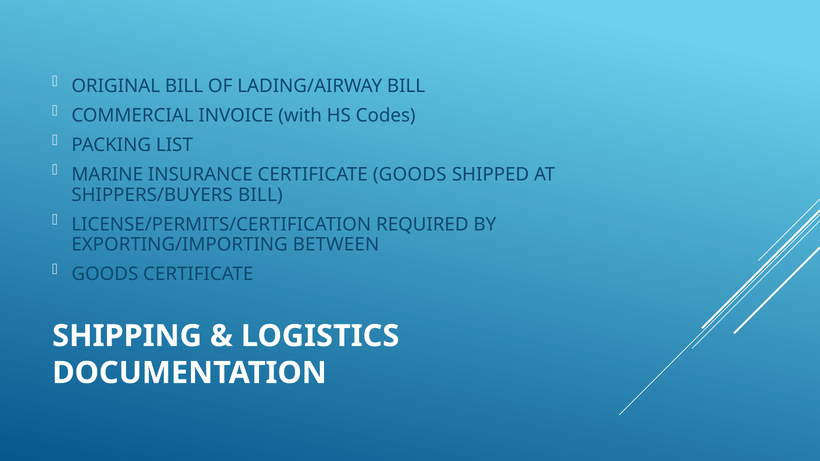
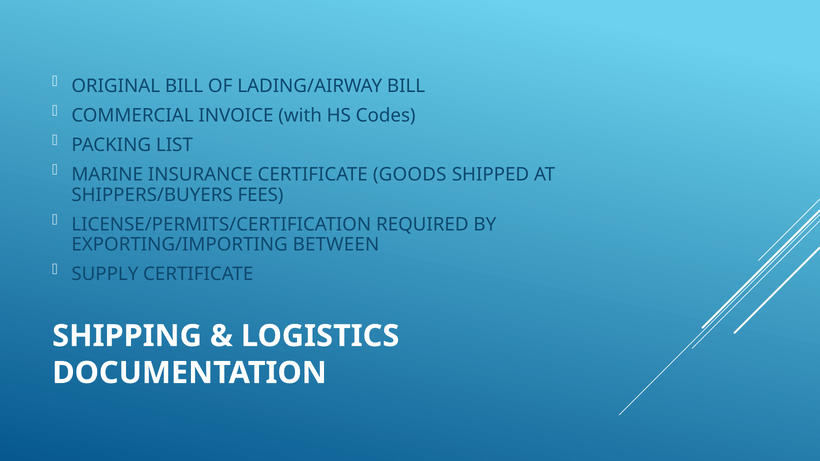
SHIPPERS/BUYERS BILL: BILL -> FEES
GOODS at (105, 274): GOODS -> SUPPLY
